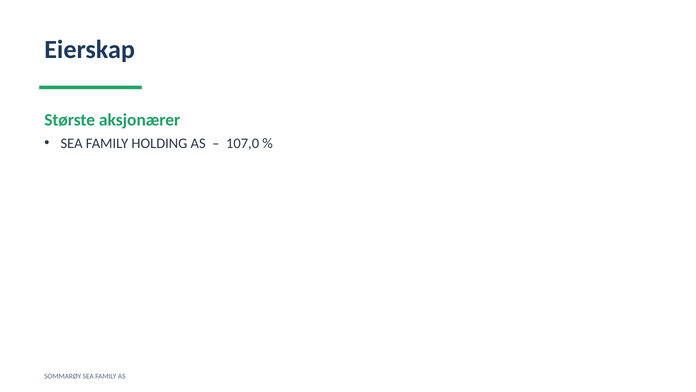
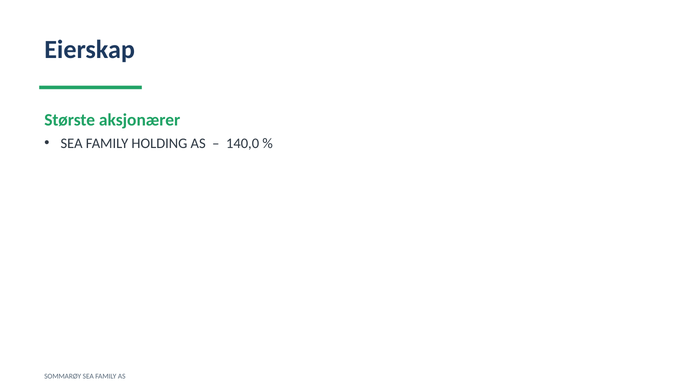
107,0: 107,0 -> 140,0
